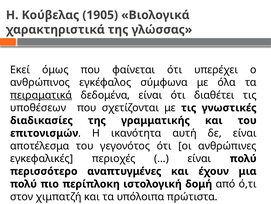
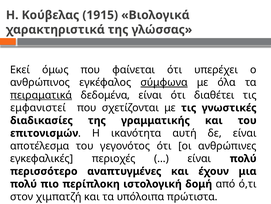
1905: 1905 -> 1915
σύμφωνα underline: none -> present
υποθέσεων: υποθέσεων -> εμφανιστεί
